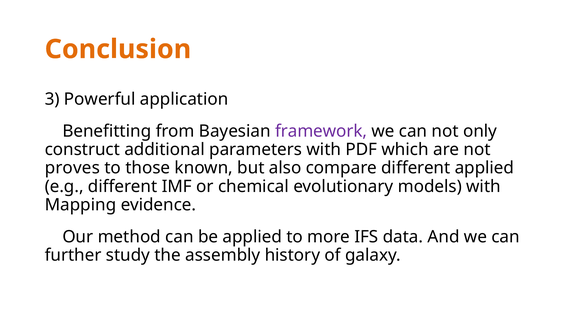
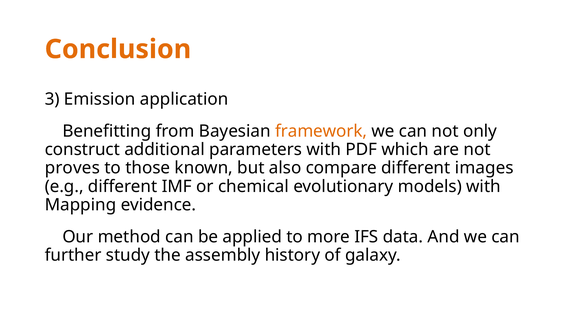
Powerful: Powerful -> Emission
framework colour: purple -> orange
different applied: applied -> images
